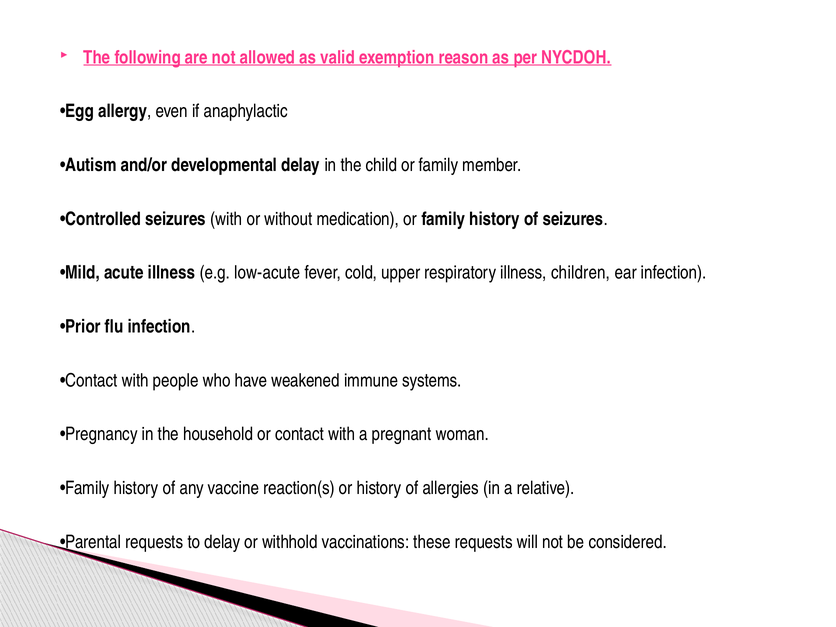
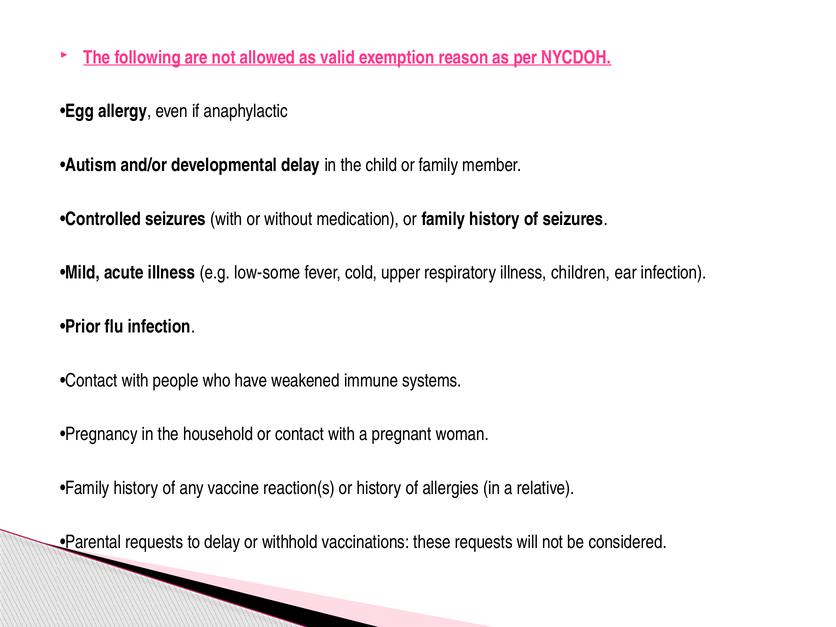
low-acute: low-acute -> low-some
